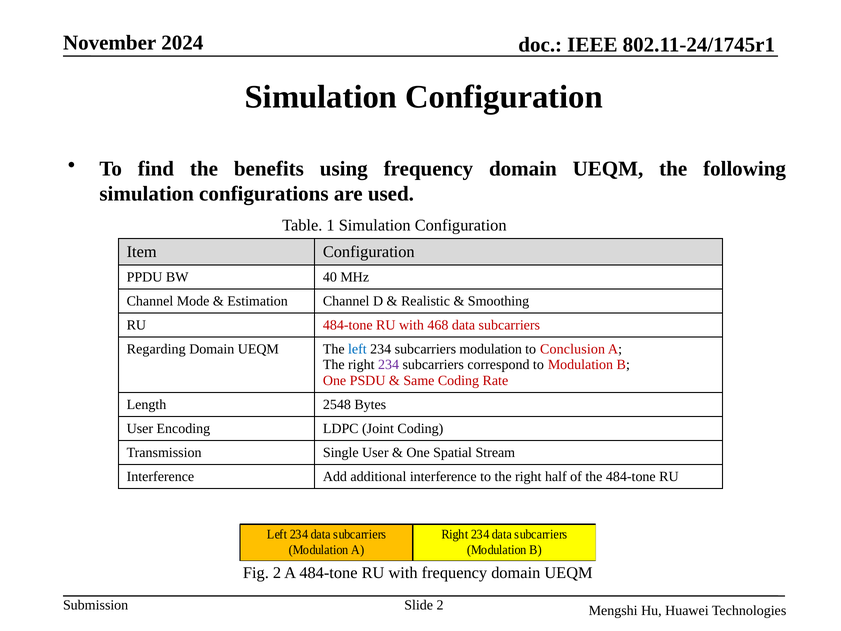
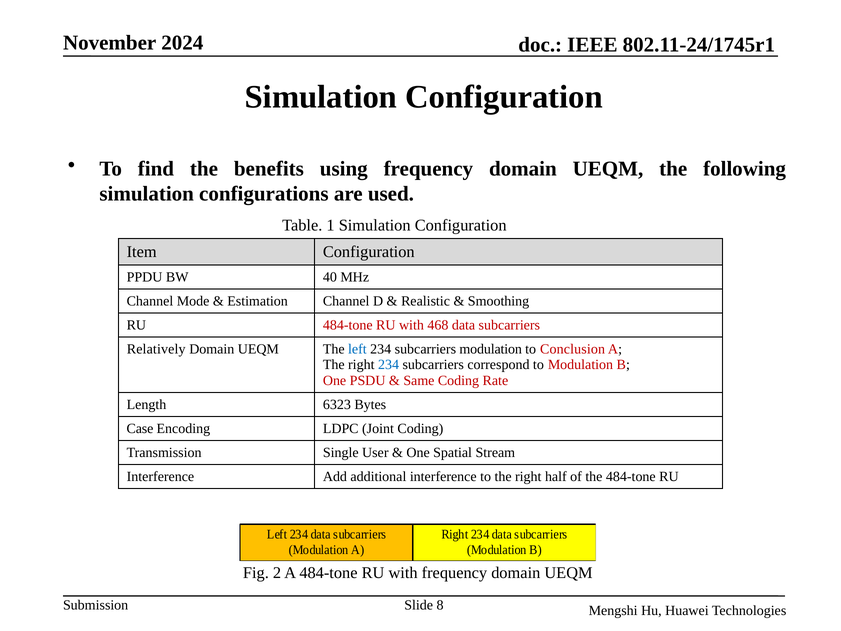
Regarding: Regarding -> Relatively
234 at (389, 365) colour: purple -> blue
2548: 2548 -> 6323
User at (140, 428): User -> Case
Slide 2: 2 -> 8
